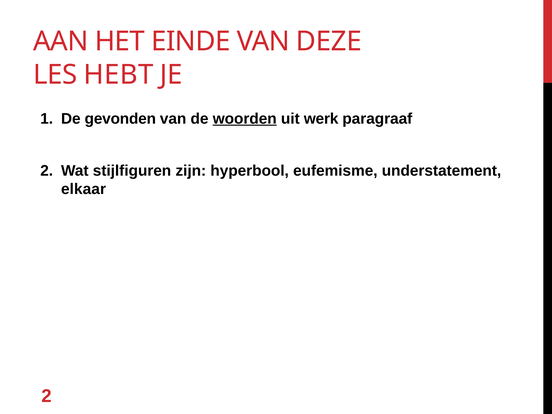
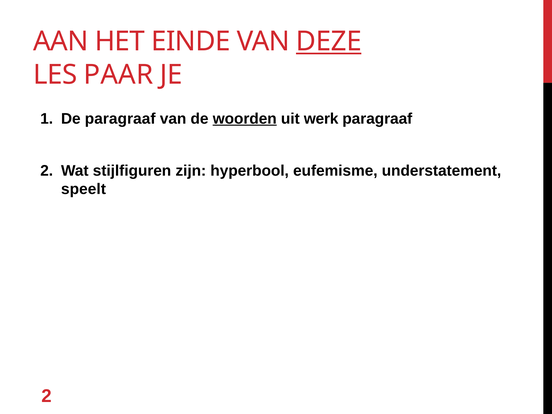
DEZE underline: none -> present
HEBT: HEBT -> PAAR
De gevonden: gevonden -> paragraaf
elkaar: elkaar -> speelt
